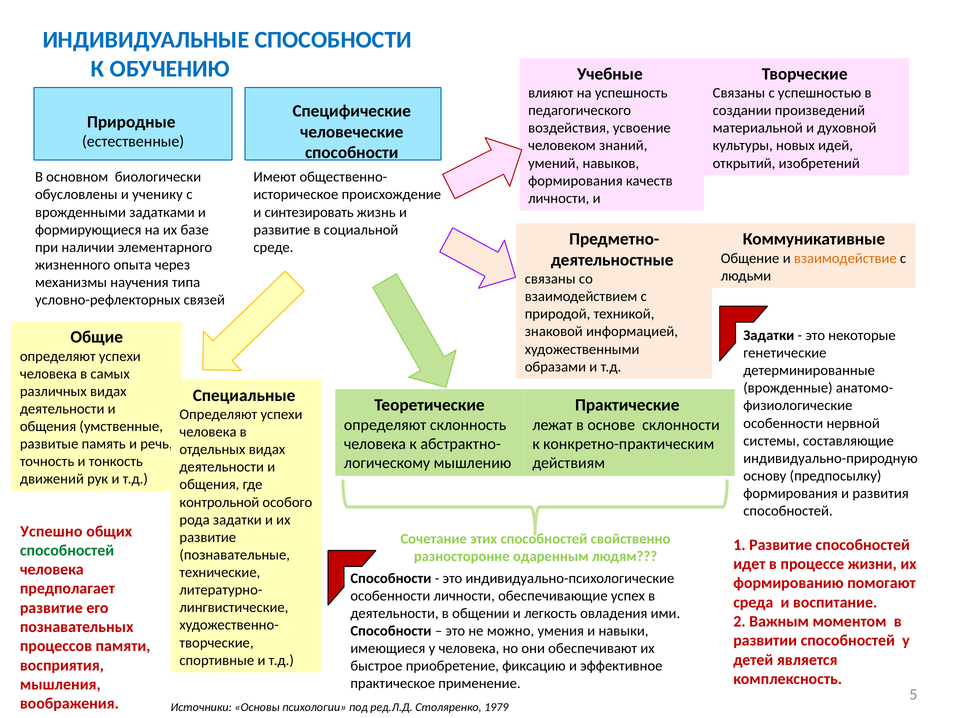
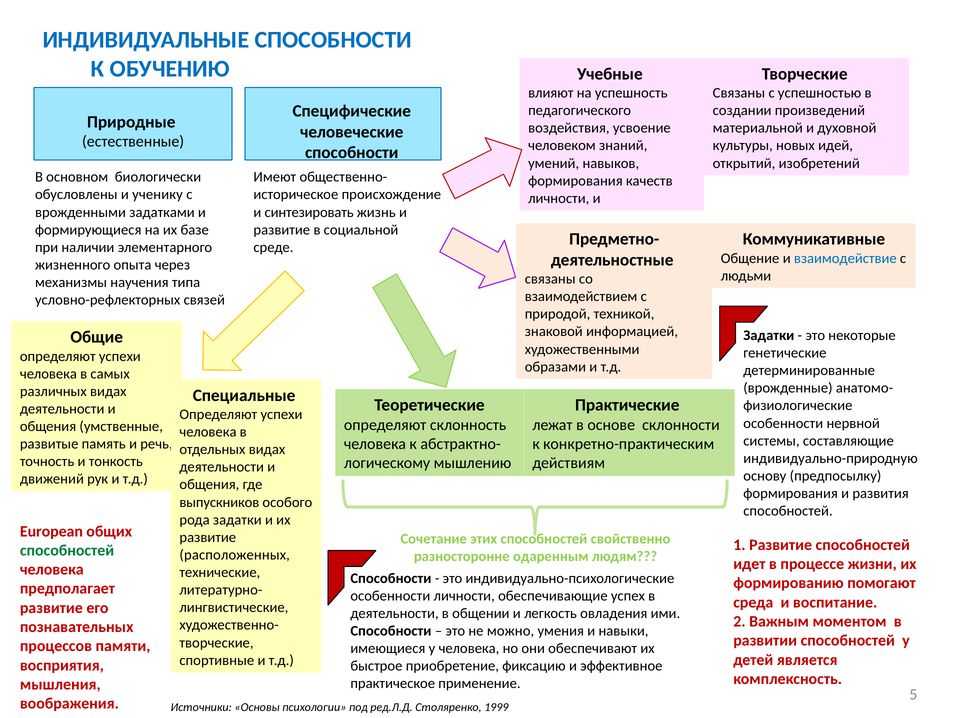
взаимодействие colour: orange -> blue
контрольной: контрольной -> выпускников
Успешно: Успешно -> European
познавательные: познавательные -> расположенных
1979: 1979 -> 1999
